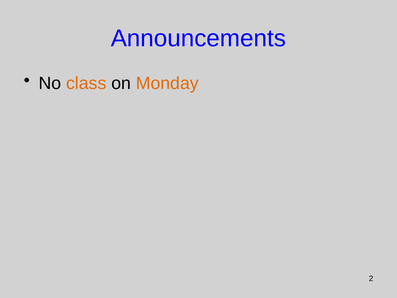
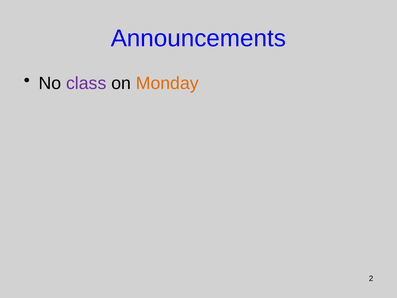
class colour: orange -> purple
